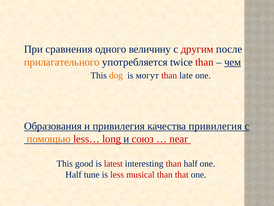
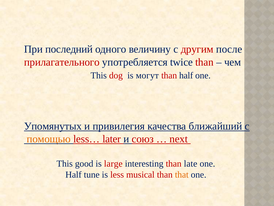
сравнения: сравнения -> последний
прилагательного colour: orange -> red
чем underline: present -> none
dog colour: orange -> red
than late: late -> half
Образования: Образования -> Упомянутых
качества привилегия: привилегия -> ближайший
long: long -> later
near: near -> next
latest: latest -> large
than half: half -> late
that colour: red -> orange
